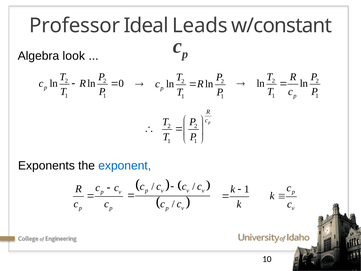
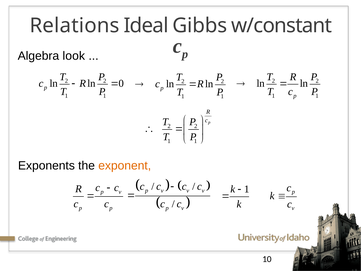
Professor: Professor -> Relations
Leads: Leads -> Gibbs
exponent colour: blue -> orange
